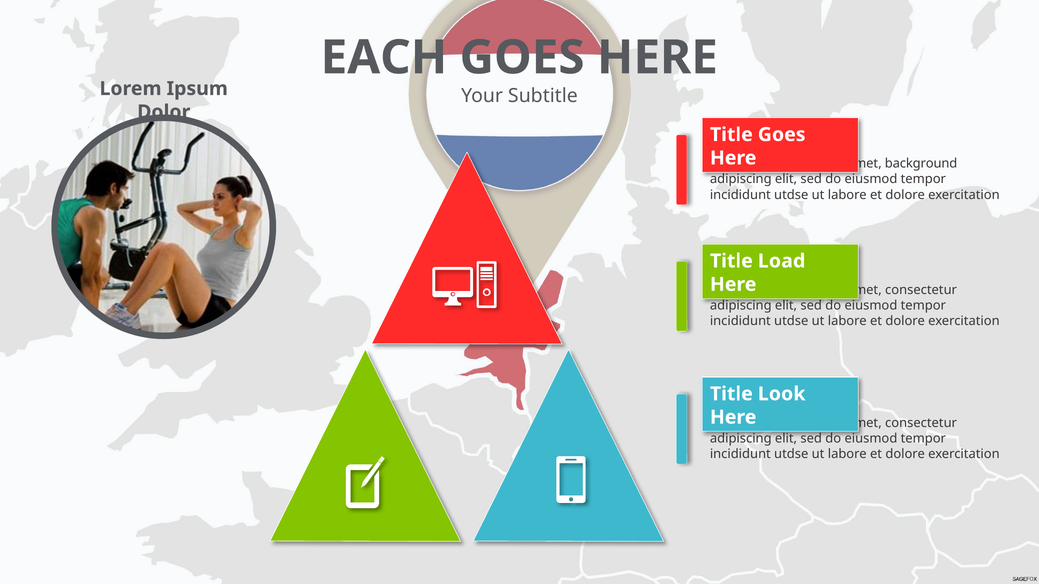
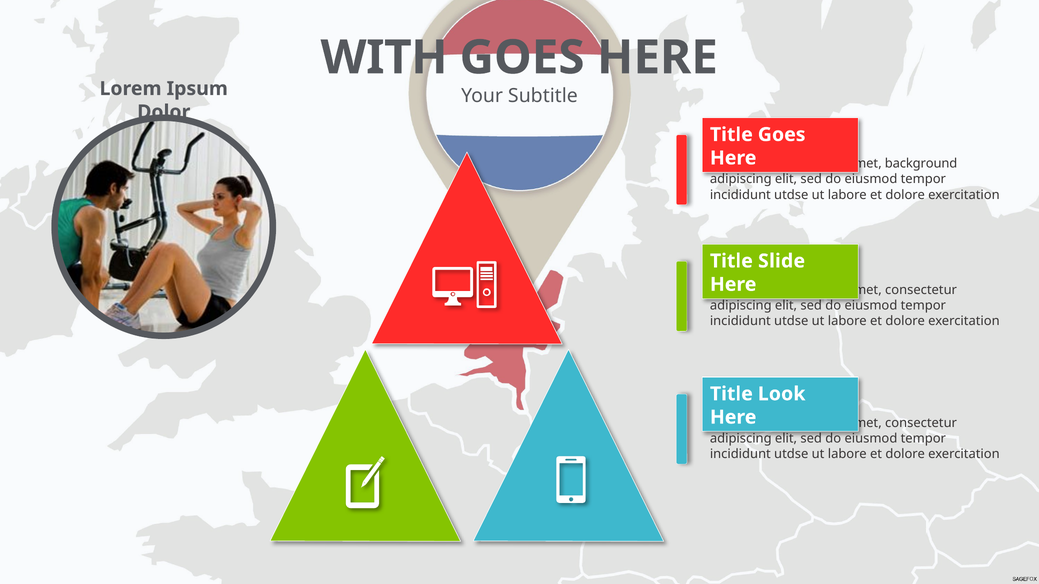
EACH: EACH -> WITH
Load: Load -> Slide
